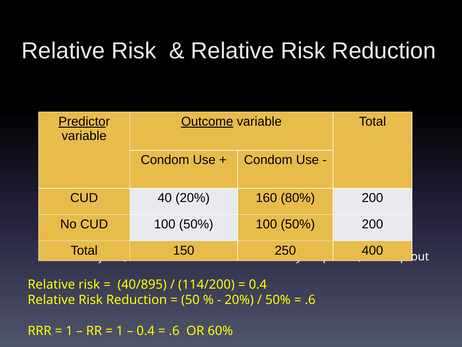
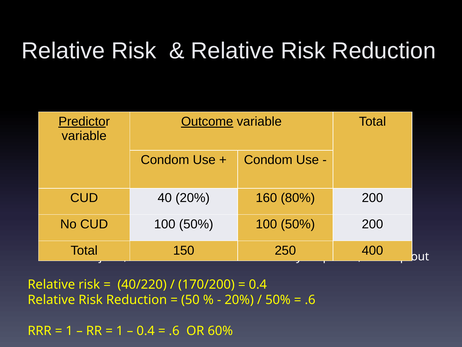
40/895: 40/895 -> 40/220
114/200: 114/200 -> 170/200
